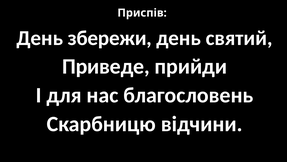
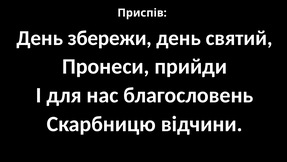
Приведе: Приведе -> Пронеси
